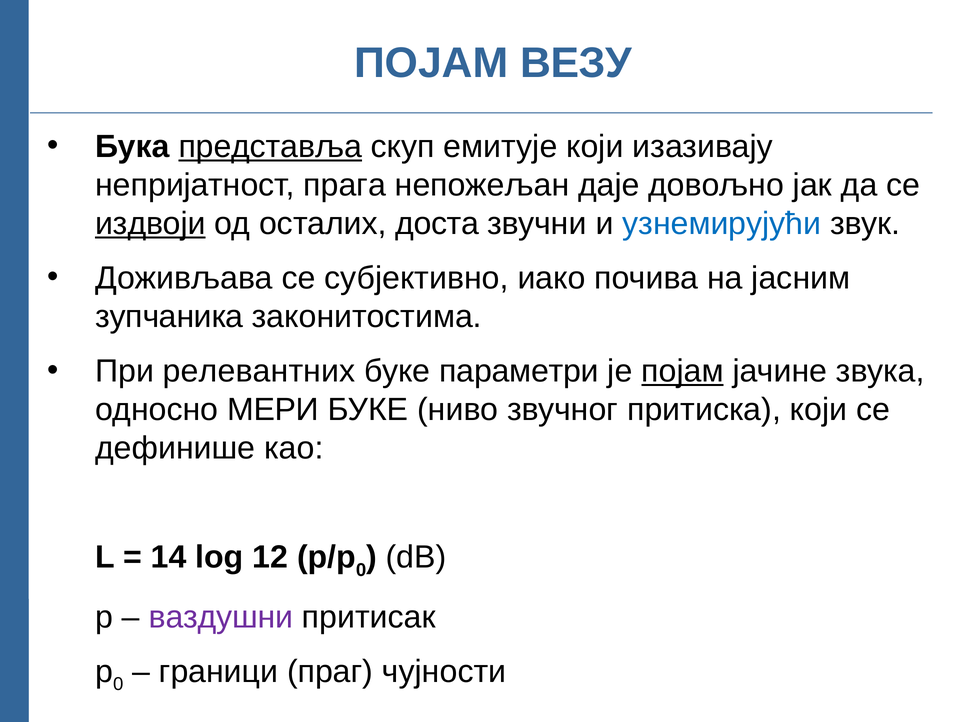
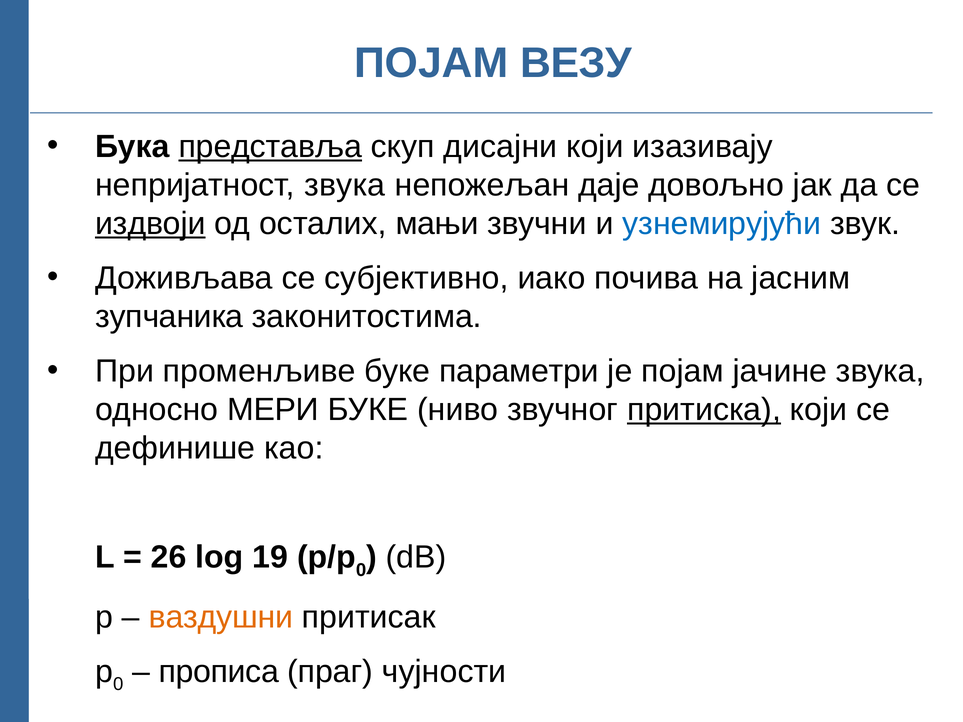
емитује: емитује -> дисајни
непријатност прага: прага -> звука
доста: доста -> мањи
релевантних: релевантних -> променљиве
појам at (683, 371) underline: present -> none
притиска underline: none -> present
14: 14 -> 26
12: 12 -> 19
ваздушни colour: purple -> orange
граници: граници -> прописа
